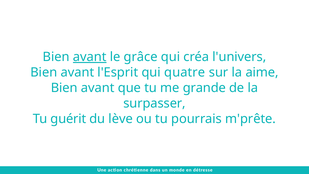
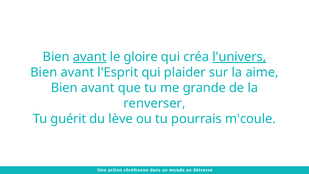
grâce: grâce -> gloire
l'univers underline: none -> present
quatre: quatre -> plaider
surpasser: surpasser -> renverser
m'prête: m'prête -> m'coule
